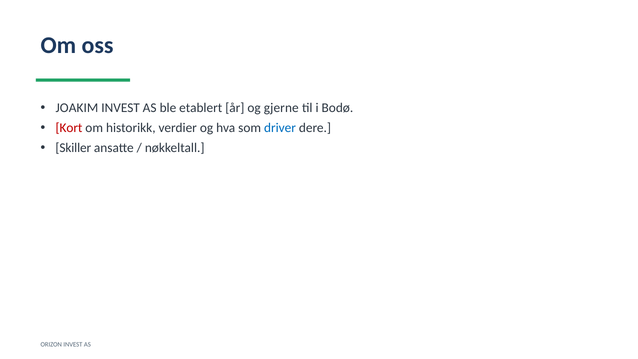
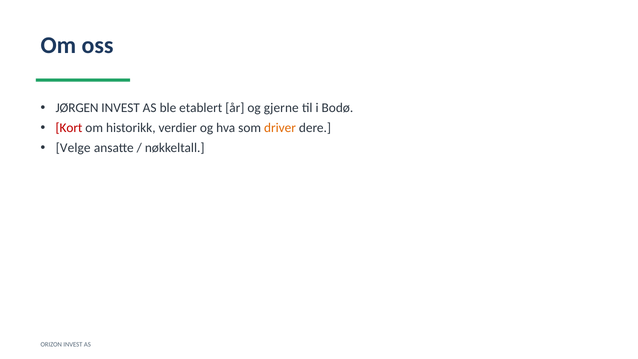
JOAKIM: JOAKIM -> JØRGEN
driver colour: blue -> orange
Skiller: Skiller -> Velge
